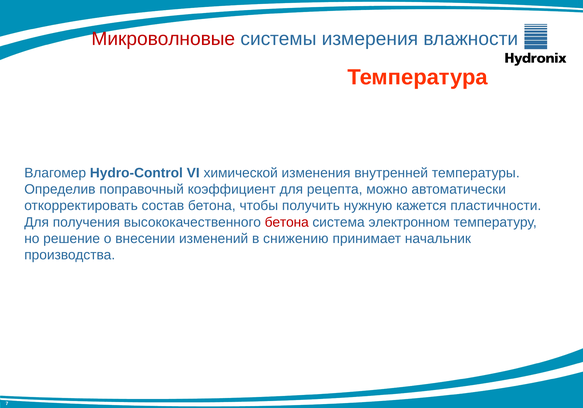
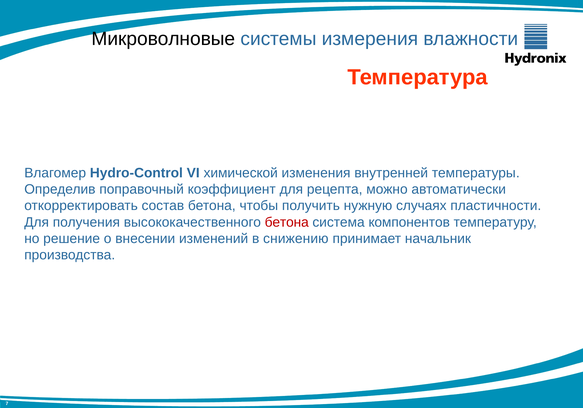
Микроволновые colour: red -> black
кажется: кажется -> случаях
электронном: электронном -> компонентов
